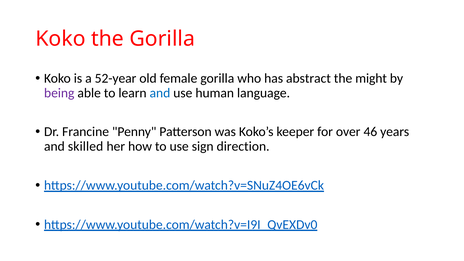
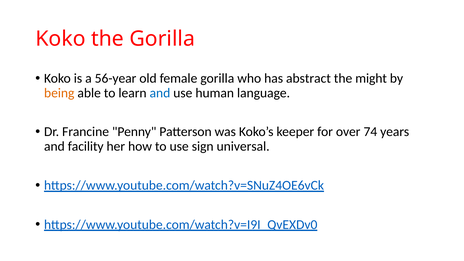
52-year: 52-year -> 56-year
being colour: purple -> orange
46: 46 -> 74
skilled: skilled -> facility
direction: direction -> universal
